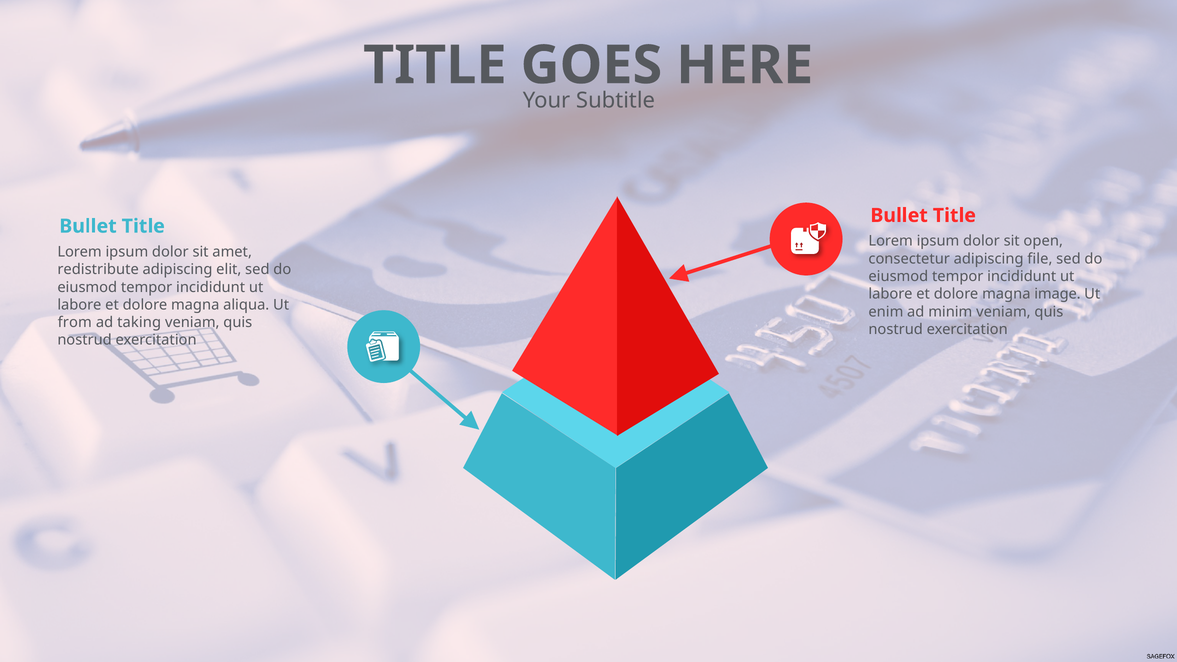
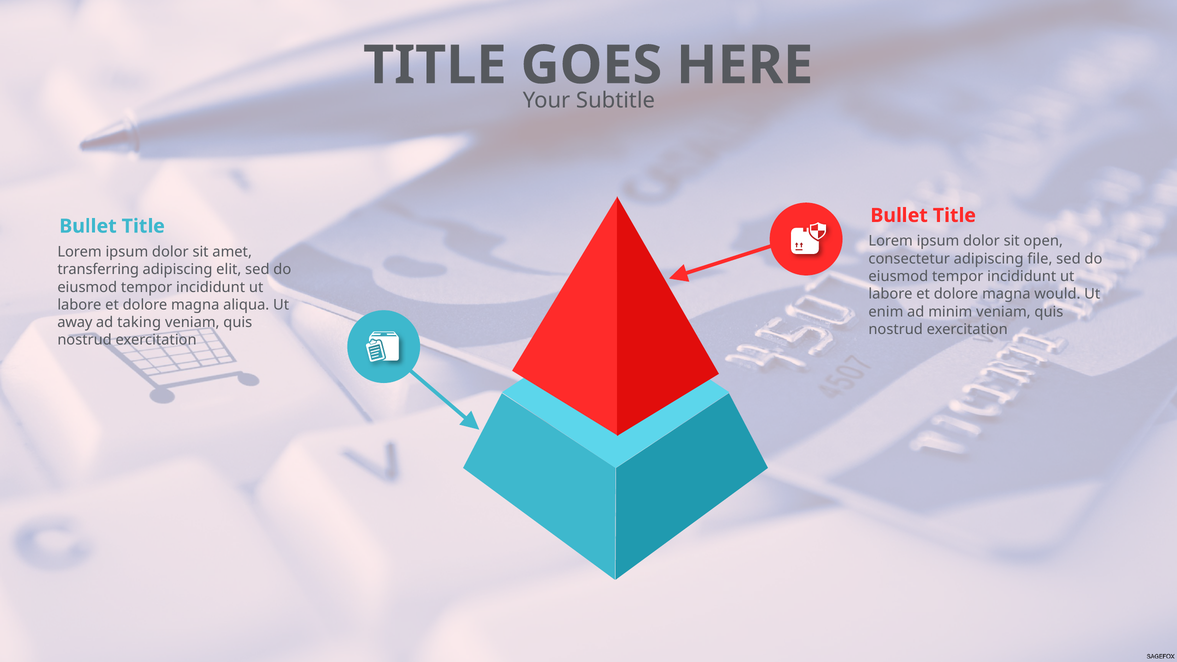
redistribute: redistribute -> transferring
image: image -> would
from: from -> away
